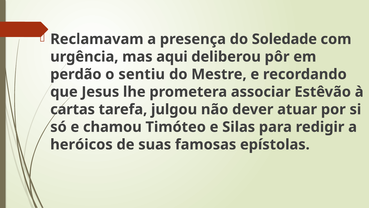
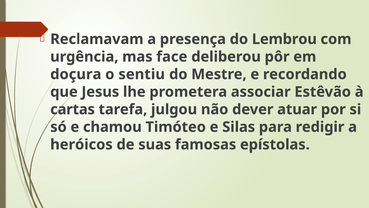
Soledade: Soledade -> Lembrou
aqui: aqui -> face
perdão: perdão -> doçura
